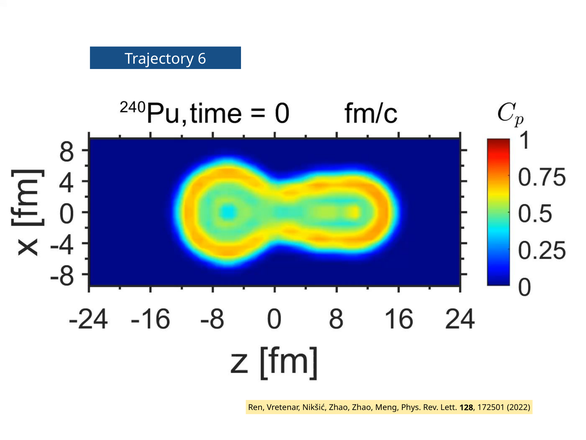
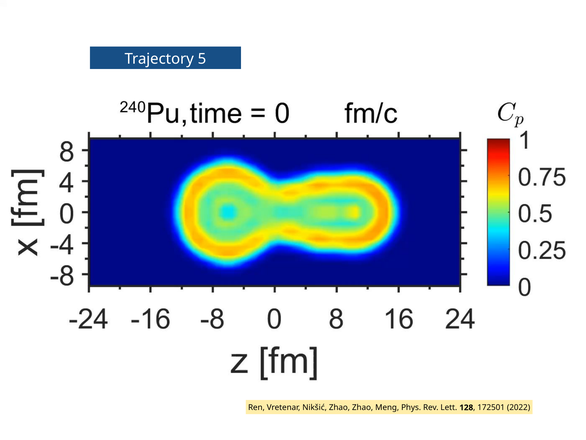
6: 6 -> 5
